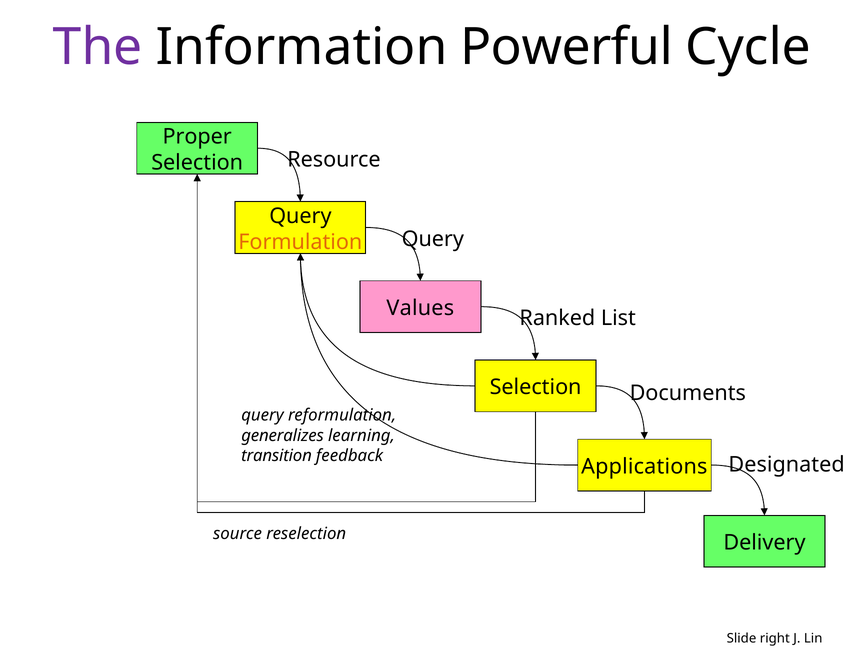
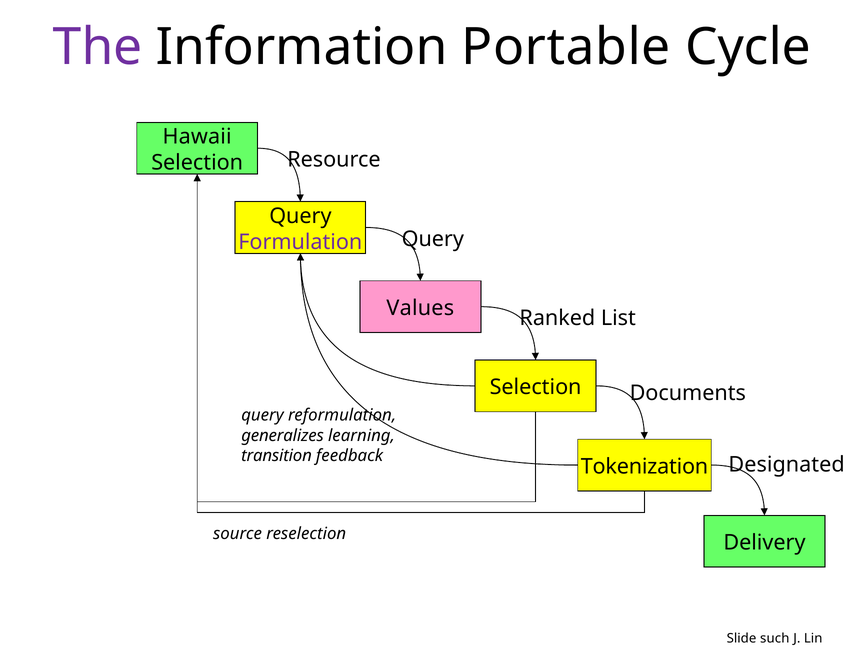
Powerful: Powerful -> Portable
Proper: Proper -> Hawaii
Formulation colour: orange -> purple
Applications: Applications -> Tokenization
right: right -> such
